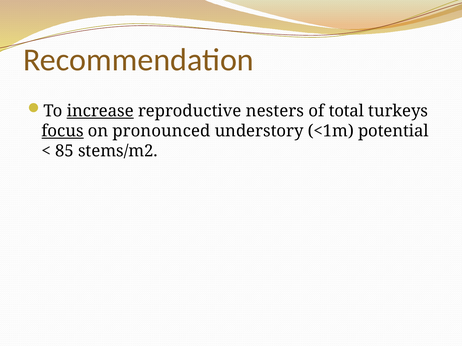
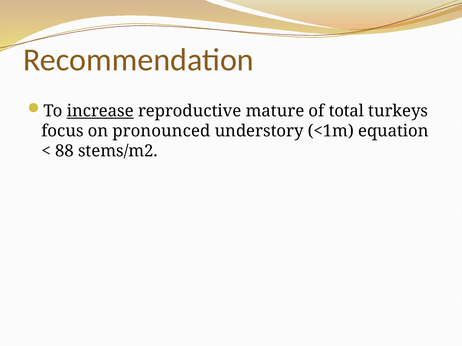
nesters: nesters -> mature
focus underline: present -> none
potential: potential -> equation
85: 85 -> 88
